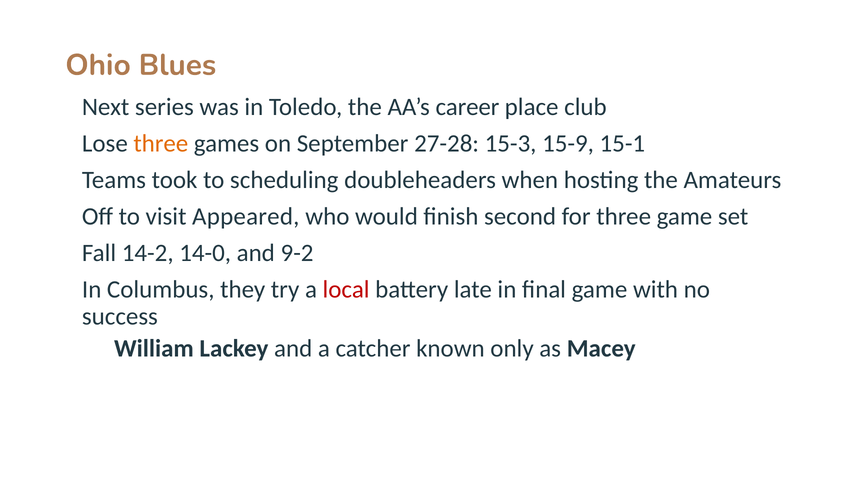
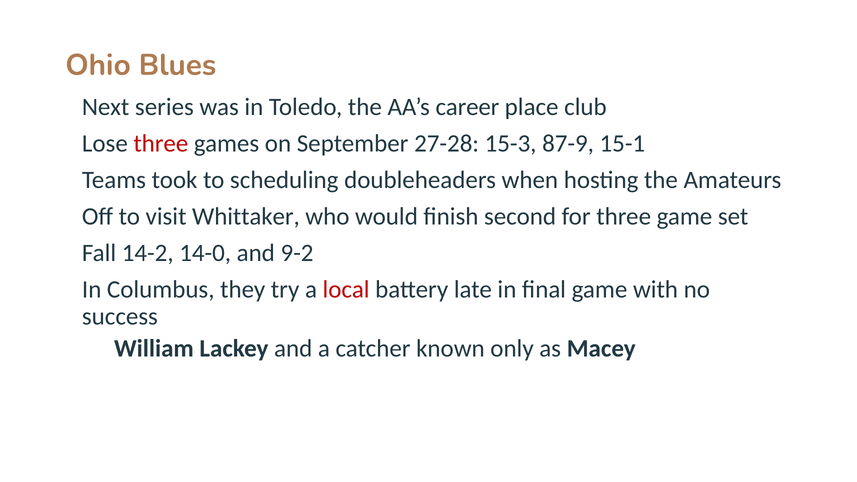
three at (161, 144) colour: orange -> red
15-9: 15-9 -> 87-9
Appeared: Appeared -> Whittaker
